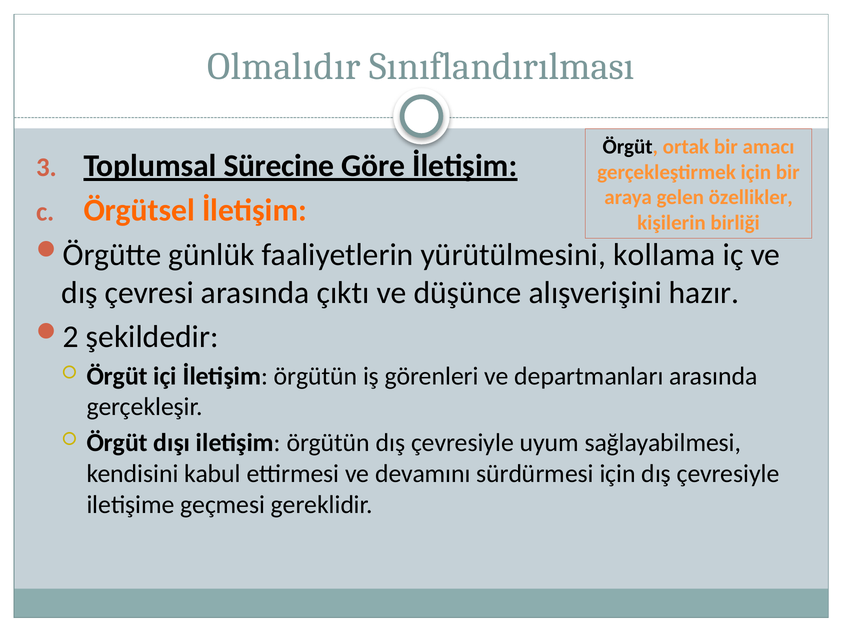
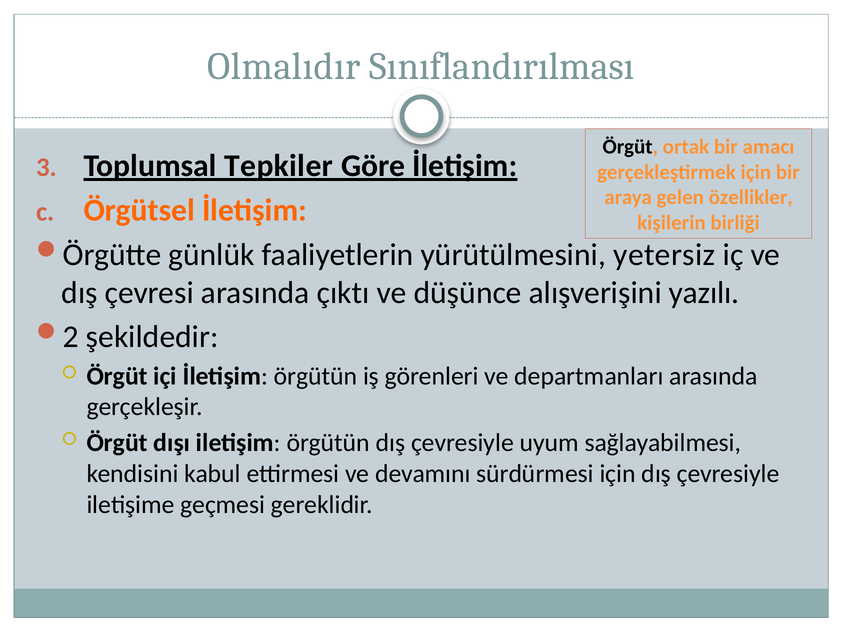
Sürecine: Sürecine -> Tepkiler
kollama: kollama -> yetersiz
hazır: hazır -> yazılı
